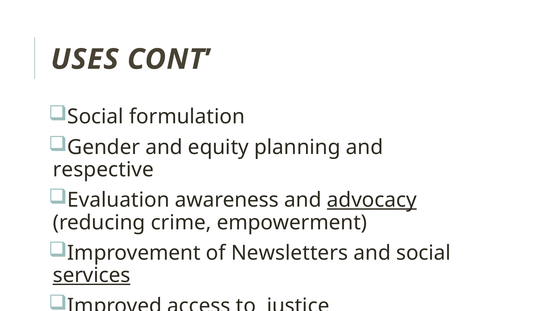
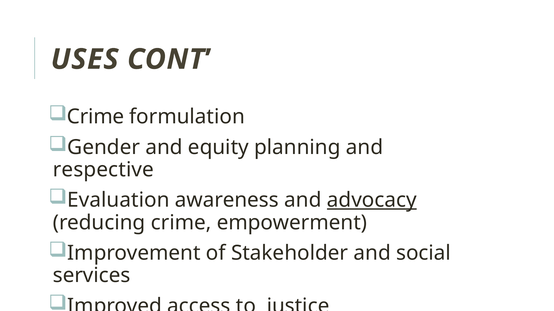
Social at (95, 117): Social -> Crime
Newsletters: Newsletters -> Stakeholder
services underline: present -> none
